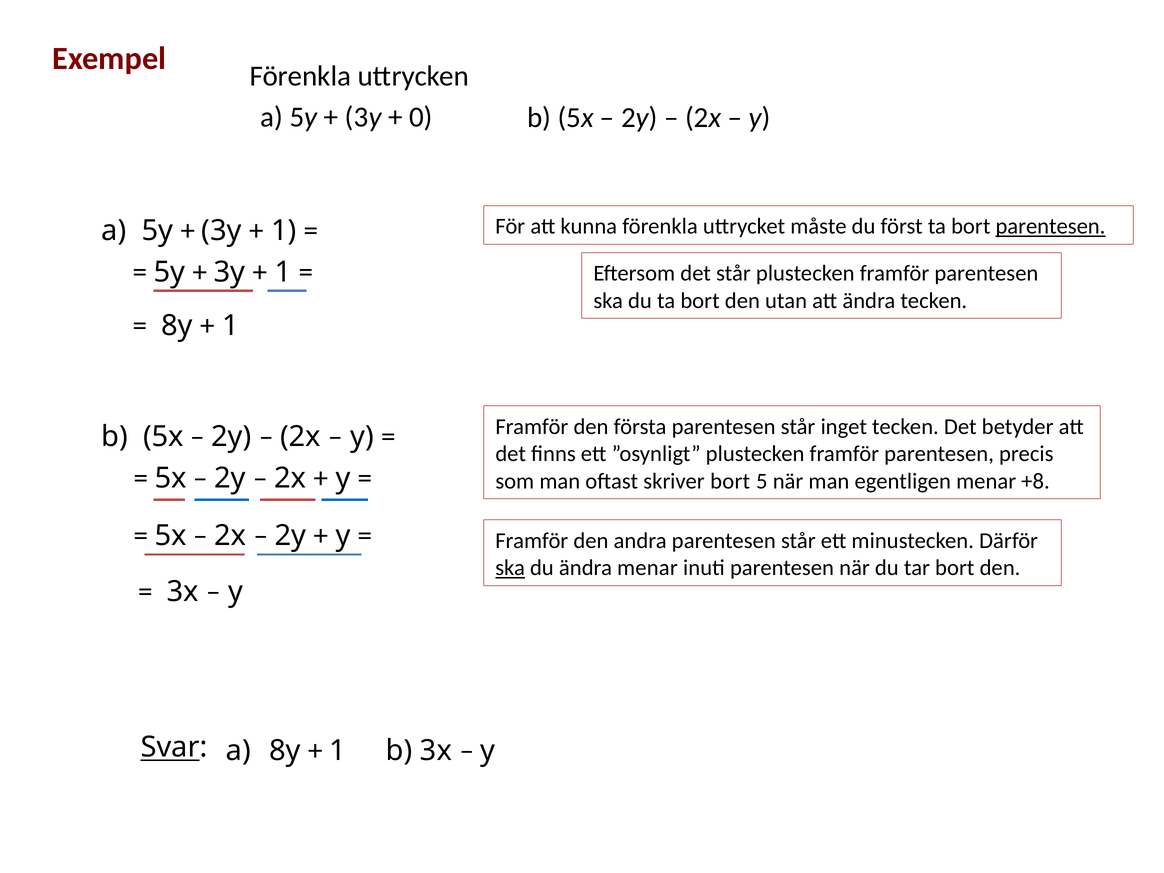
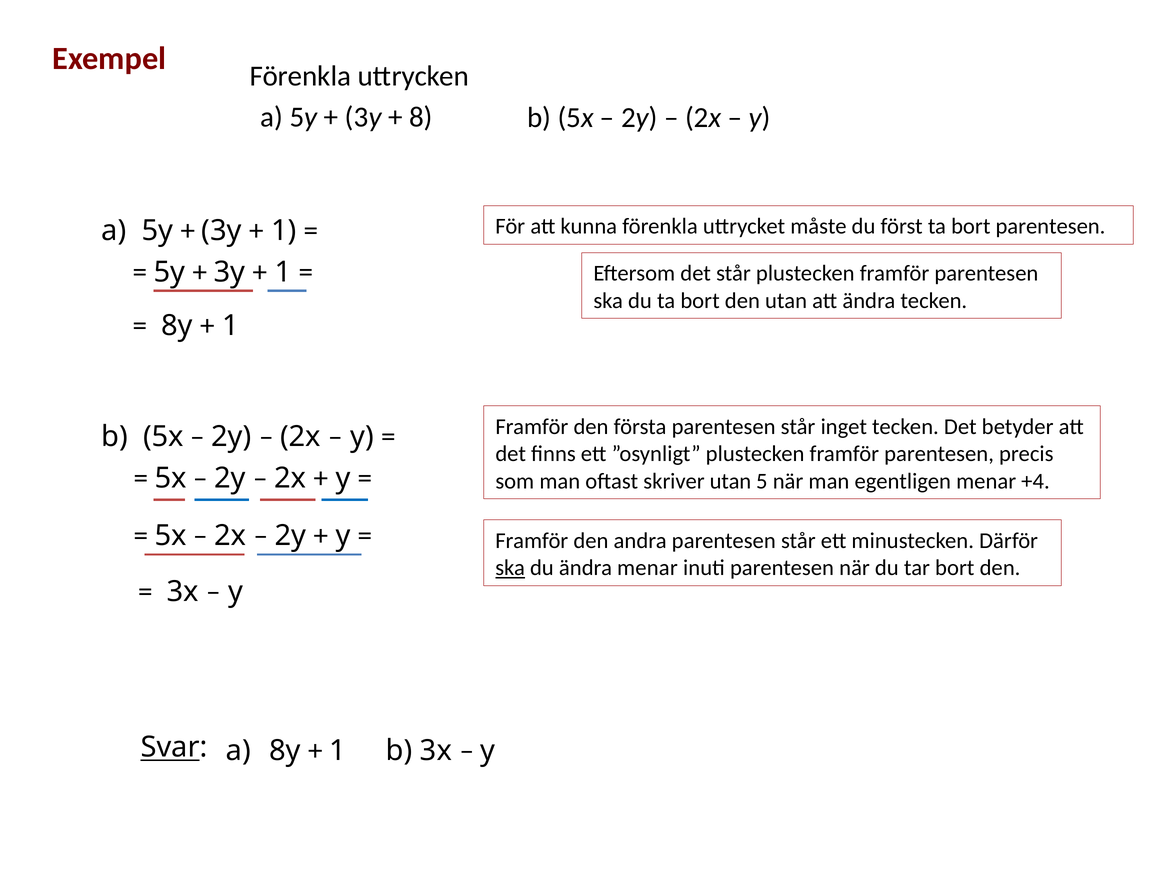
0: 0 -> 8
parentesen at (1050, 227) underline: present -> none
skriver bort: bort -> utan
+8: +8 -> +4
